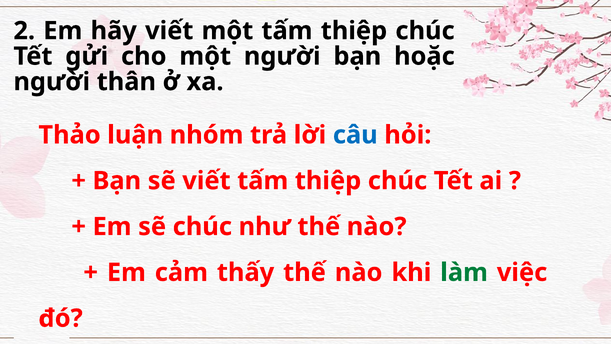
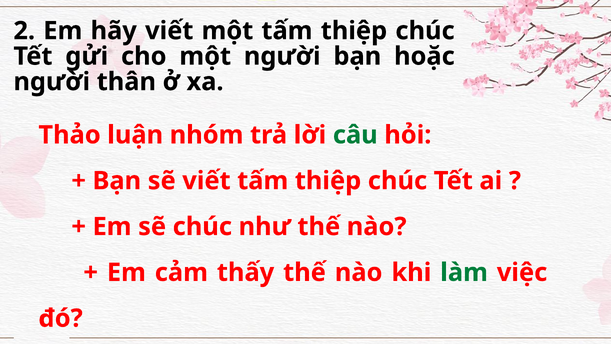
câu colour: blue -> green
